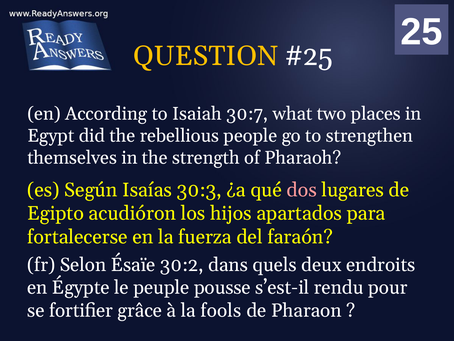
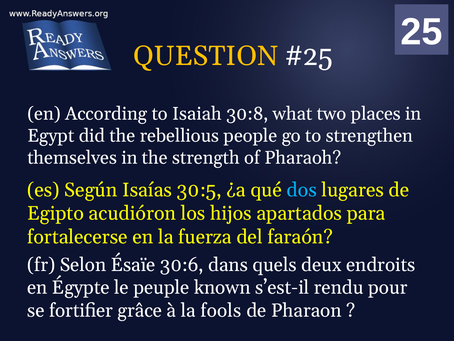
30:7: 30:7 -> 30:8
30:3: 30:3 -> 30:5
dos colour: pink -> light blue
30:2: 30:2 -> 30:6
pousse: pousse -> known
